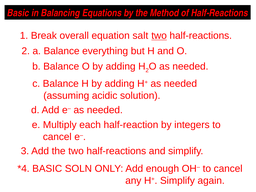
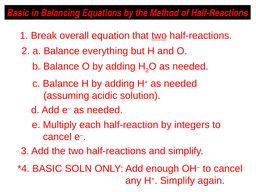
salt: salt -> that
